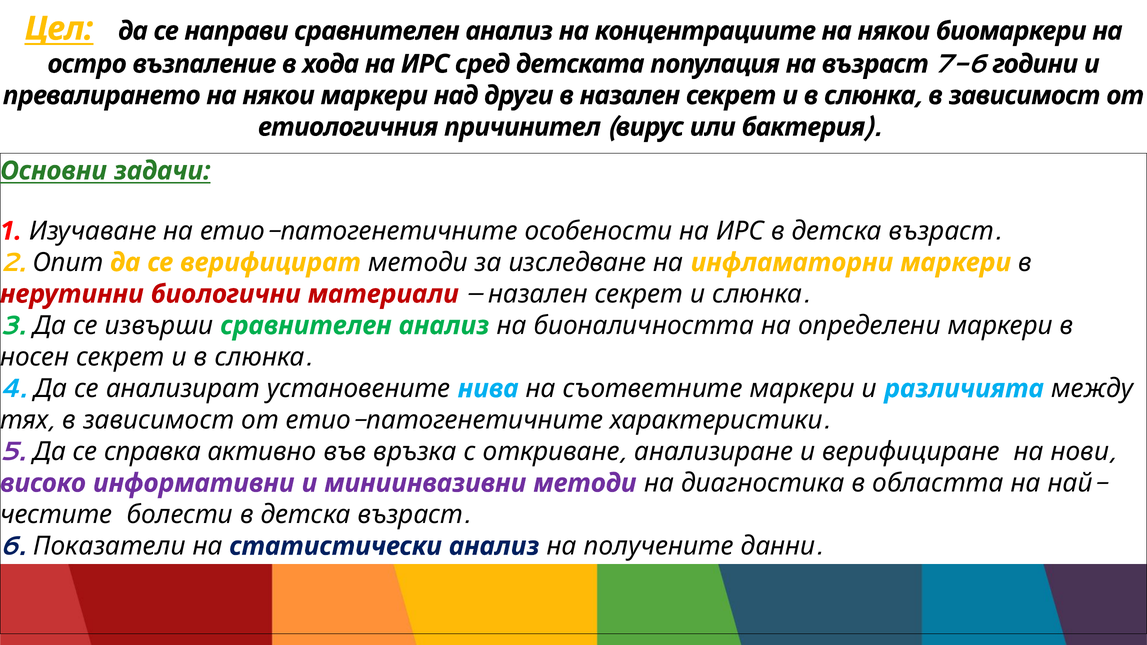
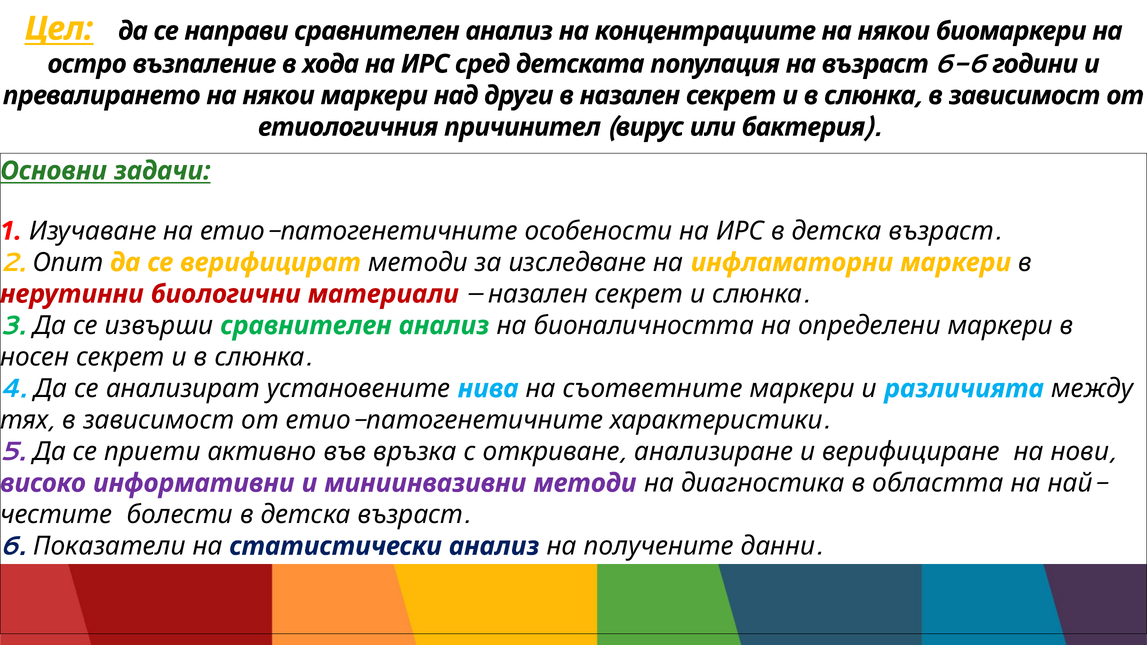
7-6: 7-6 -> 6-6
справка: справка -> приети
